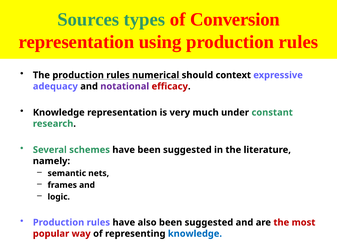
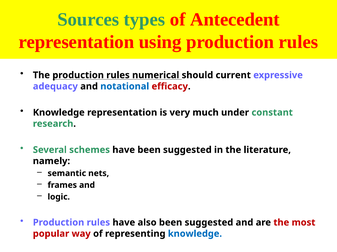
Conversion: Conversion -> Antecedent
context: context -> current
notational colour: purple -> blue
